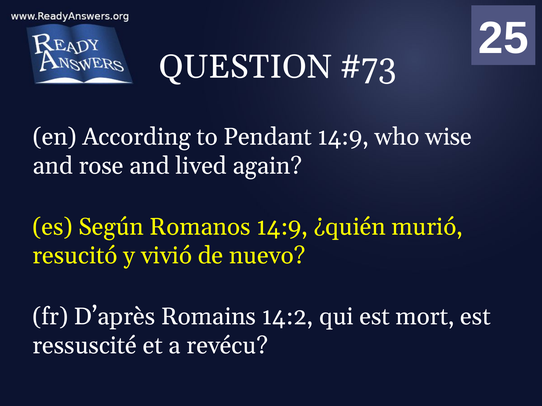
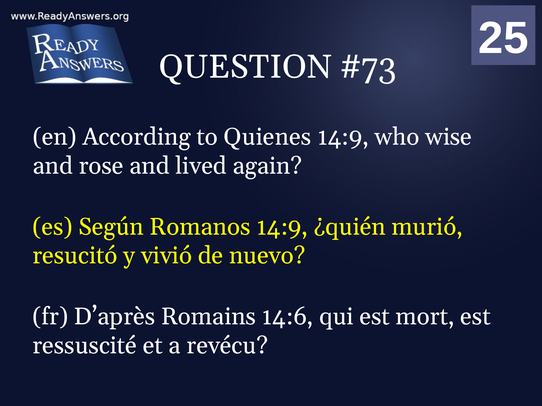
Pendant: Pendant -> Quienes
14:2: 14:2 -> 14:6
